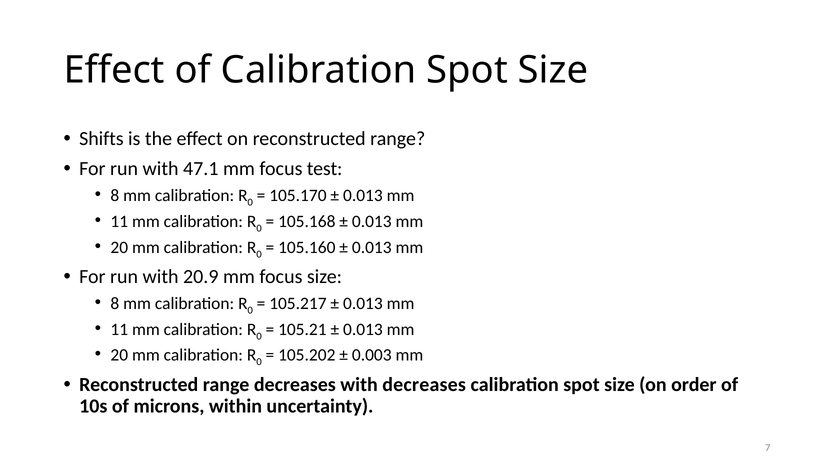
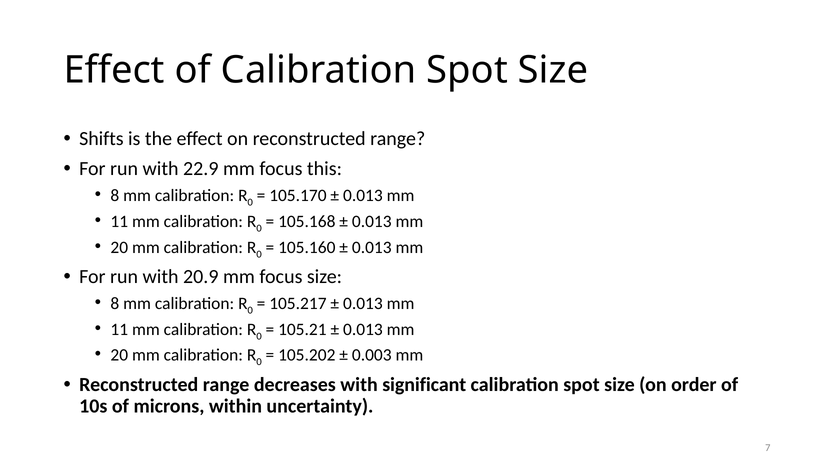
47.1: 47.1 -> 22.9
test: test -> this
with decreases: decreases -> significant
